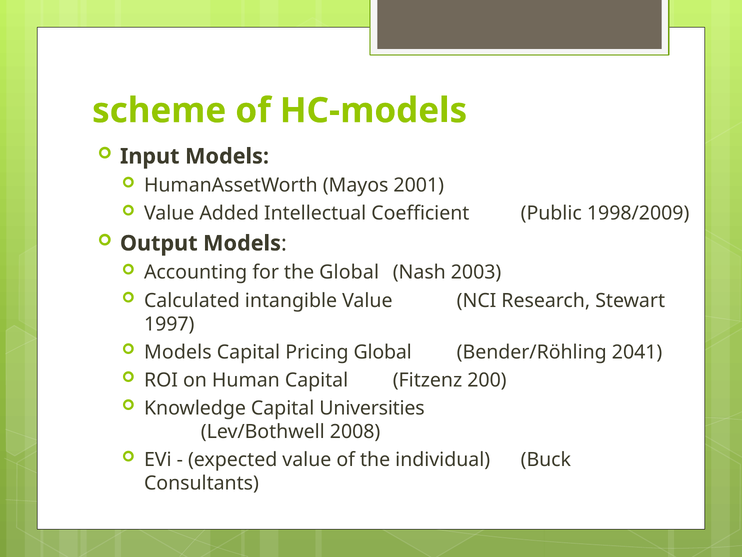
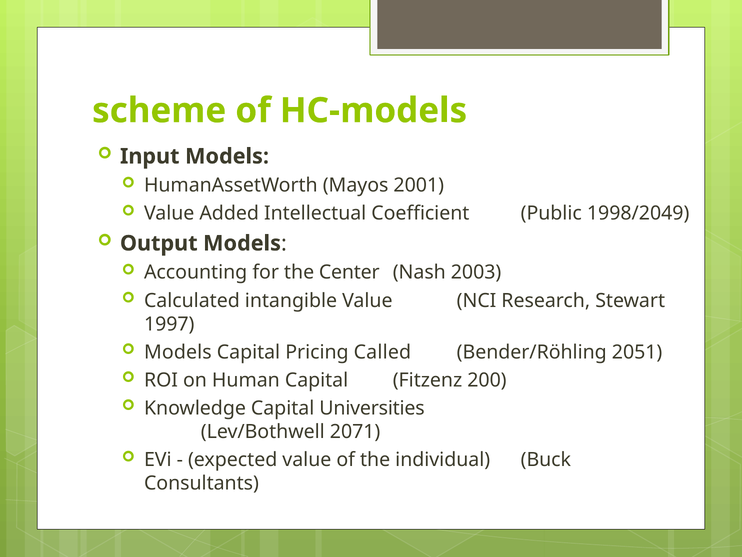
1998/2009: 1998/2009 -> 1998/2049
the Global: Global -> Center
Pricing Global: Global -> Called
2041: 2041 -> 2051
2008: 2008 -> 2071
